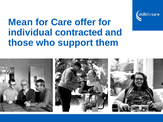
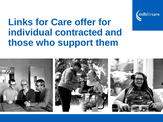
Mean: Mean -> Links
